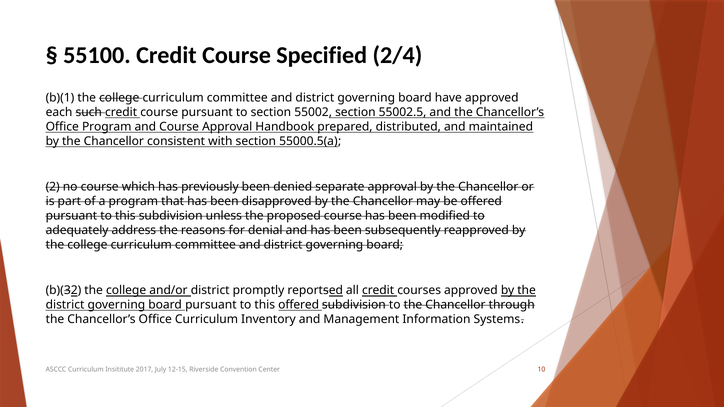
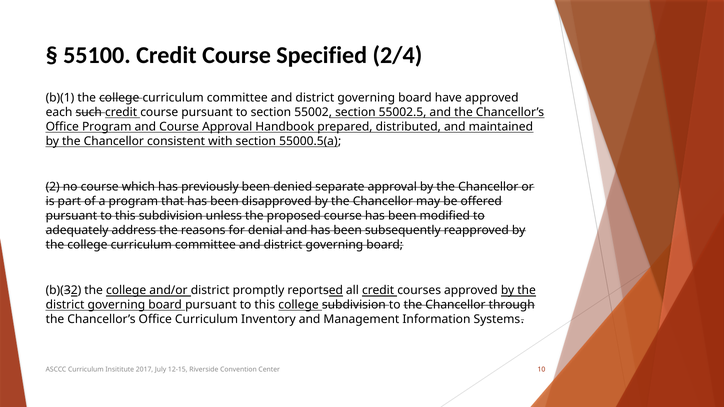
this offered: offered -> college
